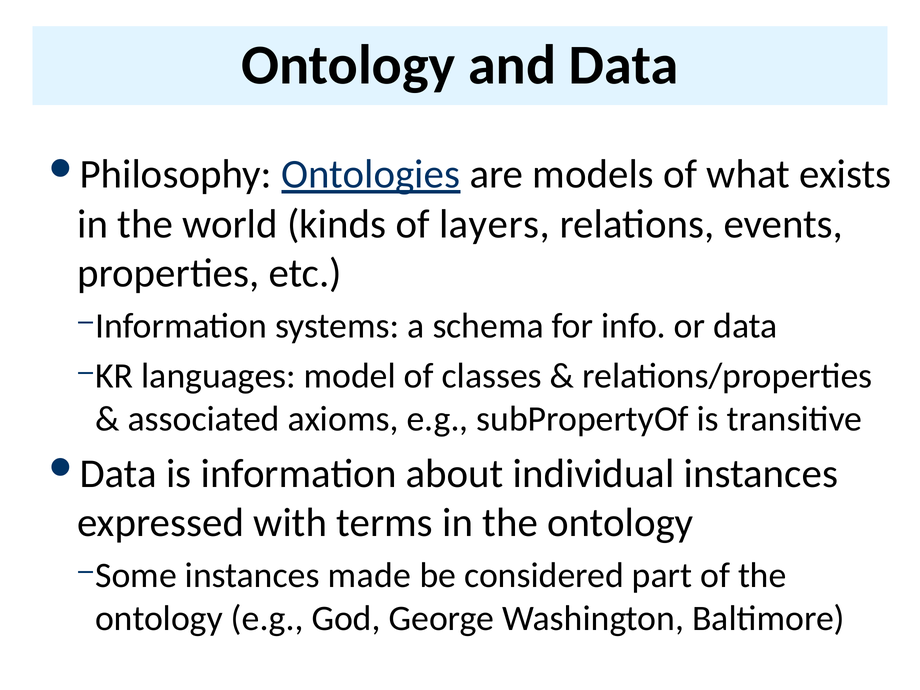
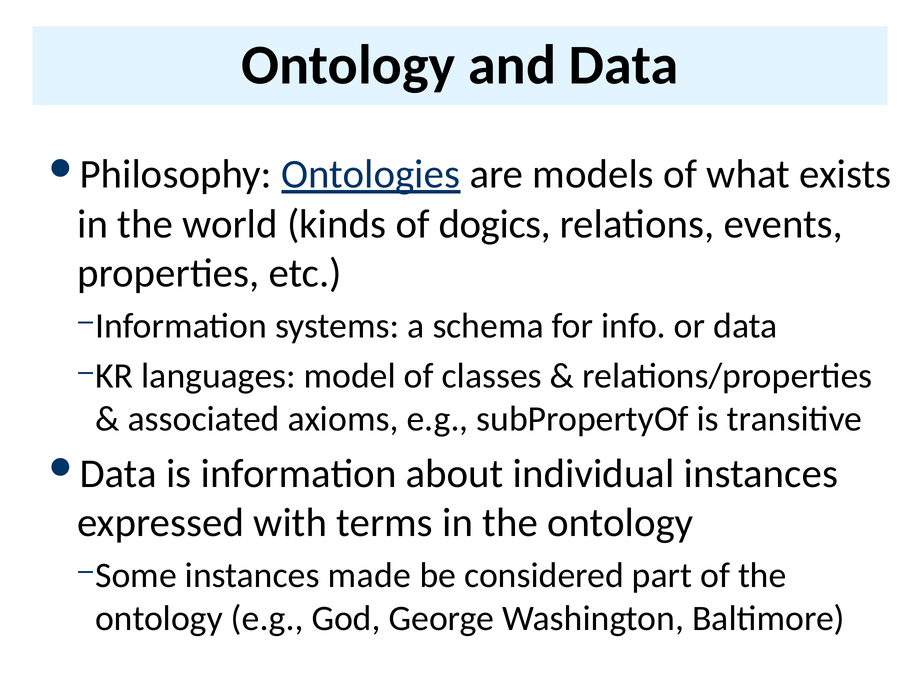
layers: layers -> dogics
